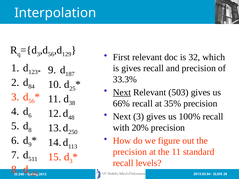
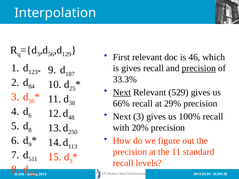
32: 32 -> 46
precision at (199, 68) underline: none -> present
503: 503 -> 529
35%: 35% -> 29%
